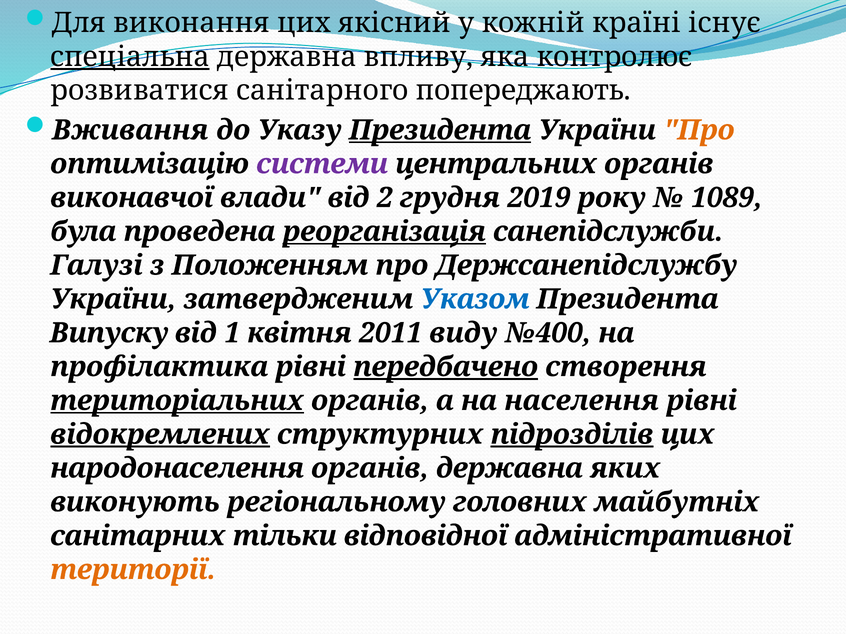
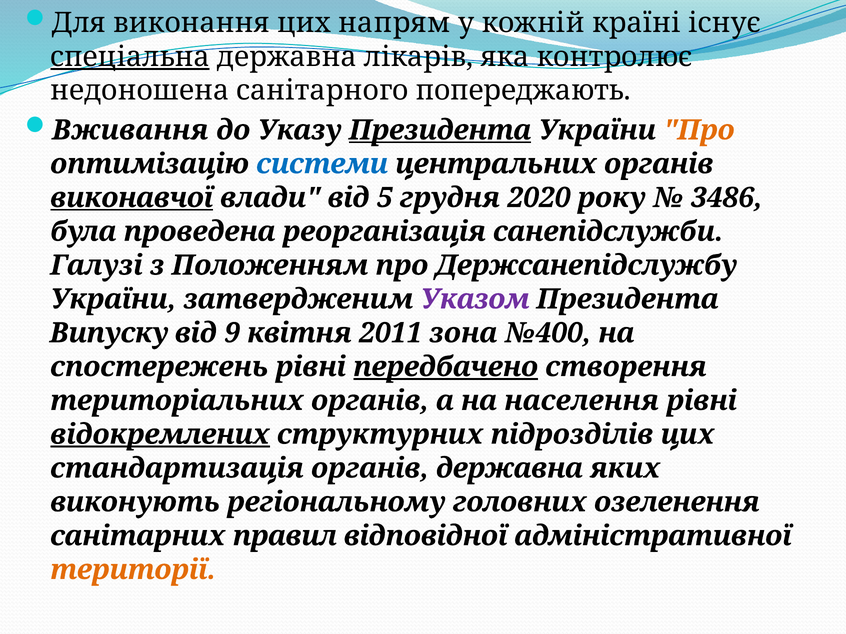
якісний: якісний -> напрям
впливу: впливу -> лікарів
розвиватися: розвиватися -> недоношена
системи colour: purple -> blue
виконавчої underline: none -> present
2: 2 -> 5
2019: 2019 -> 2020
1089: 1089 -> 3486
реорганізація underline: present -> none
Указом colour: blue -> purple
1: 1 -> 9
виду: виду -> зона
профілактика: профілактика -> спостережень
територіальних underline: present -> none
підрозділів underline: present -> none
народонаселення: народонаселення -> стандартизація
майбутніх: майбутніх -> озеленення
тільки: тільки -> правил
